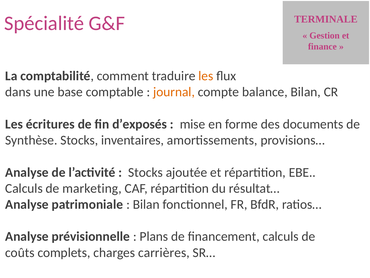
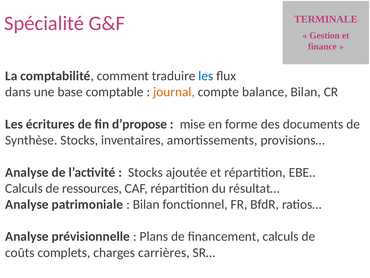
les at (206, 76) colour: orange -> blue
d’exposés: d’exposés -> d’propose
marketing: marketing -> ressources
